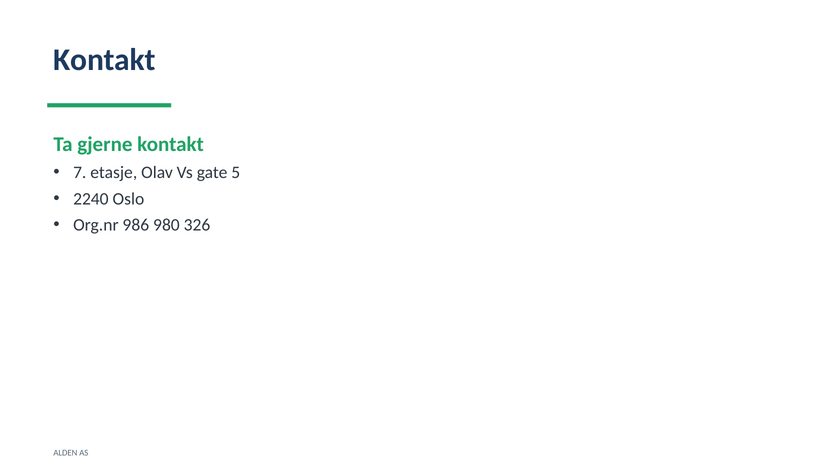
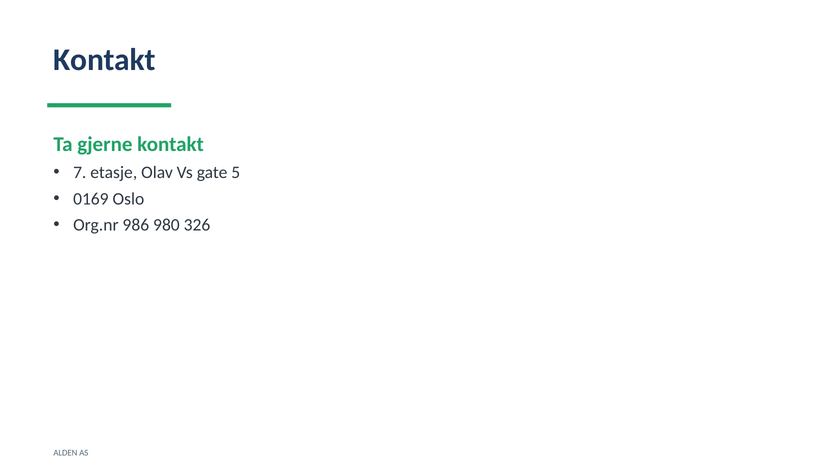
2240: 2240 -> 0169
